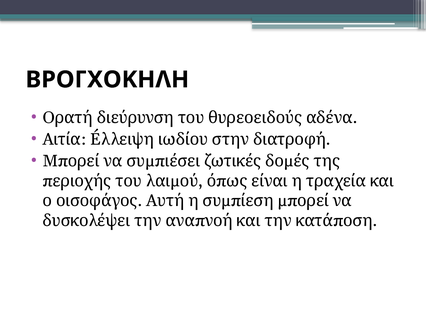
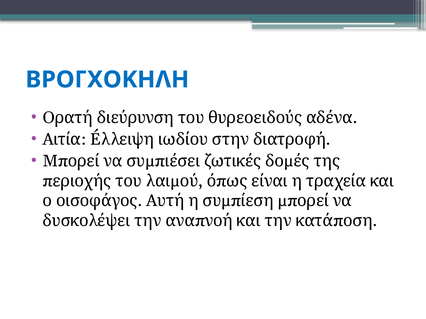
ΒΡΟΓΧΟΚΗΛΗ colour: black -> blue
